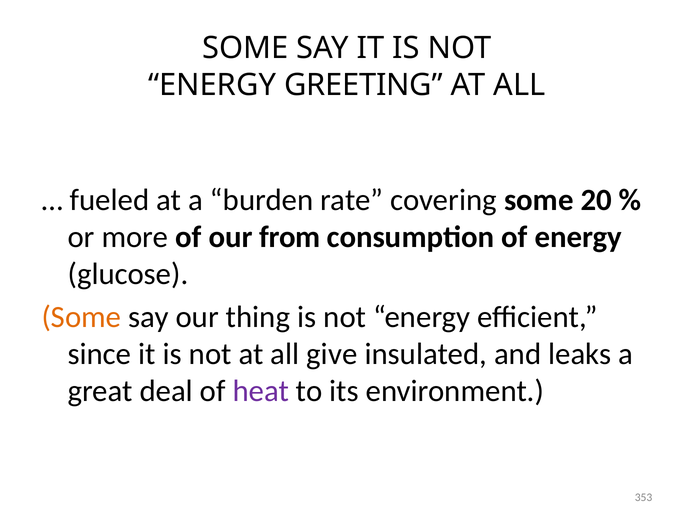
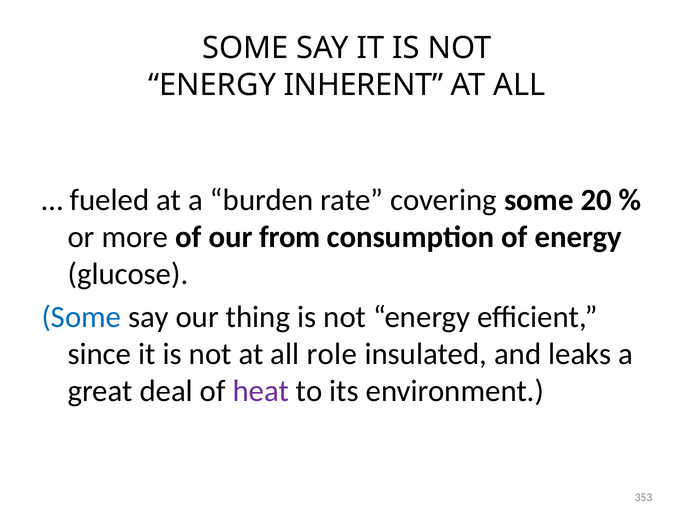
GREETING: GREETING -> INHERENT
Some at (81, 317) colour: orange -> blue
give: give -> role
